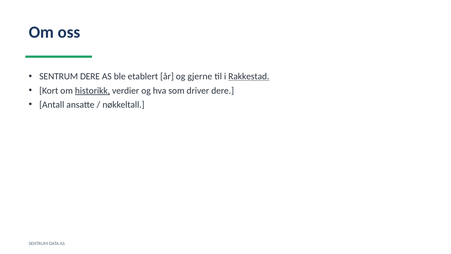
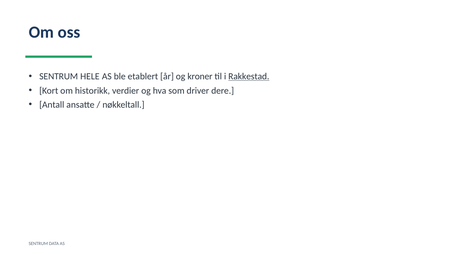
SENTRUM DERE: DERE -> HELE
gjerne: gjerne -> kroner
historikk underline: present -> none
